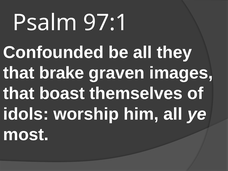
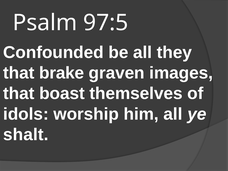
97:1: 97:1 -> 97:5
most: most -> shalt
